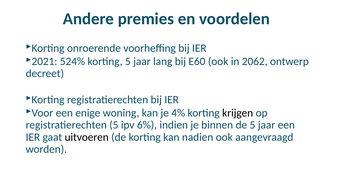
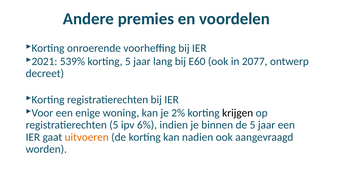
524%: 524% -> 539%
2062: 2062 -> 2077
4%: 4% -> 2%
uitvoeren colour: black -> orange
